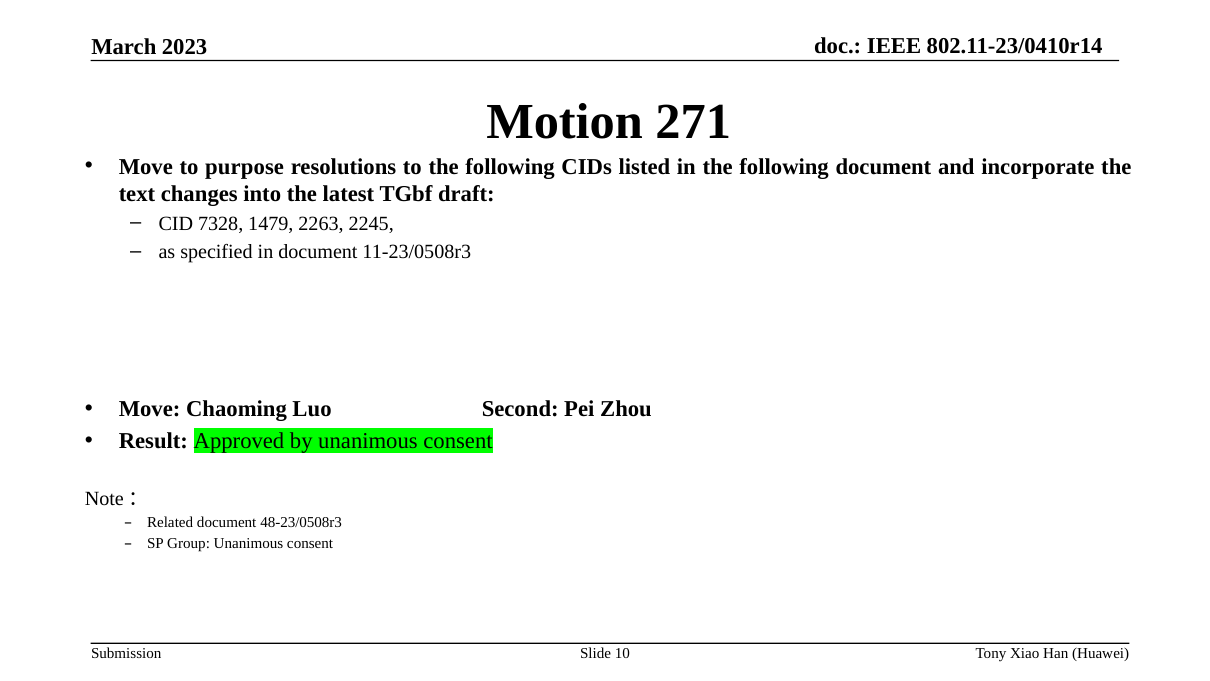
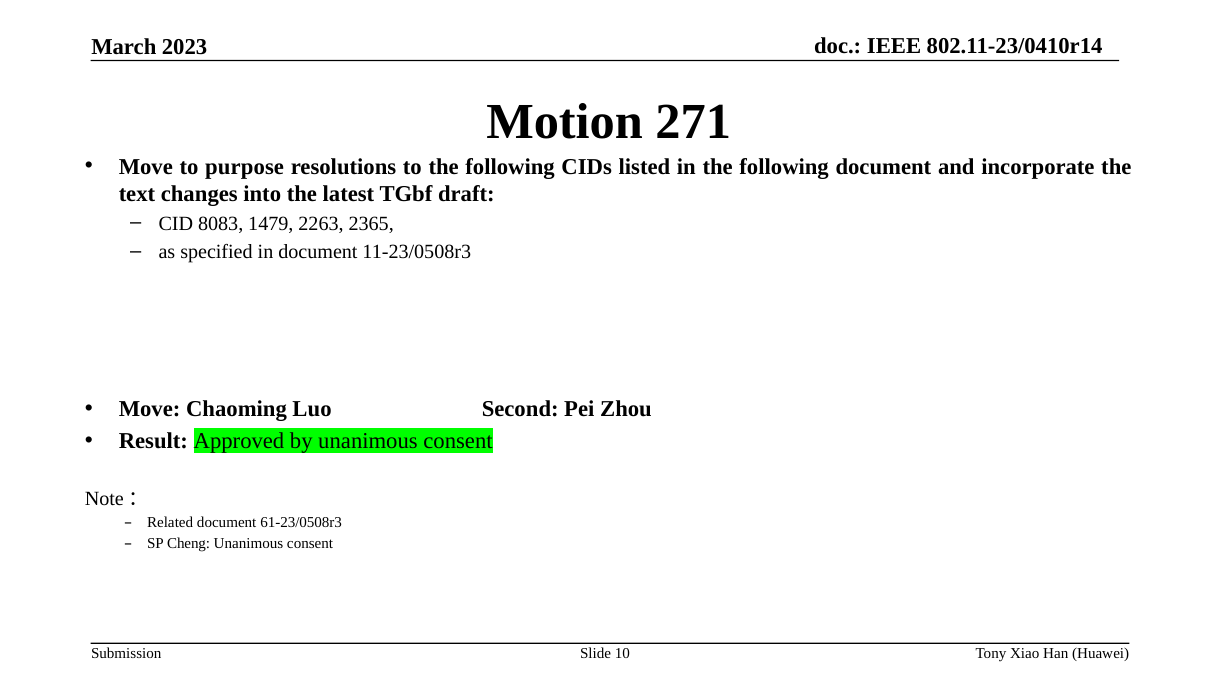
7328: 7328 -> 8083
2245: 2245 -> 2365
48-23/0508r3: 48-23/0508r3 -> 61-23/0508r3
Group: Group -> Cheng
